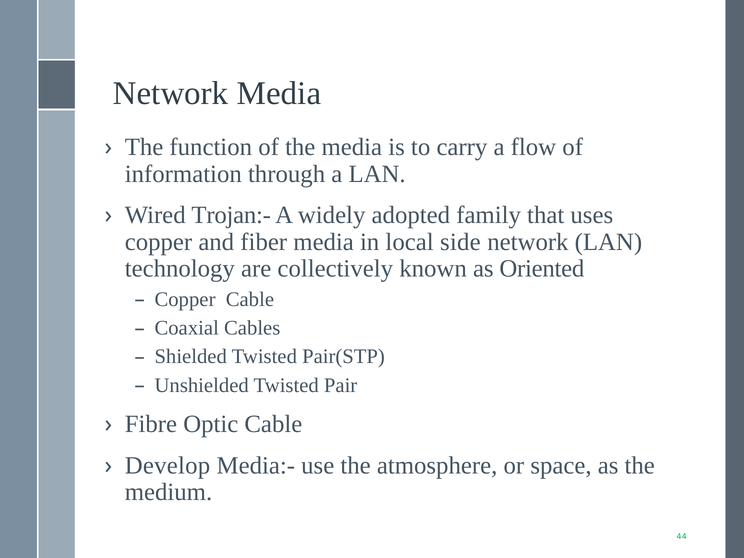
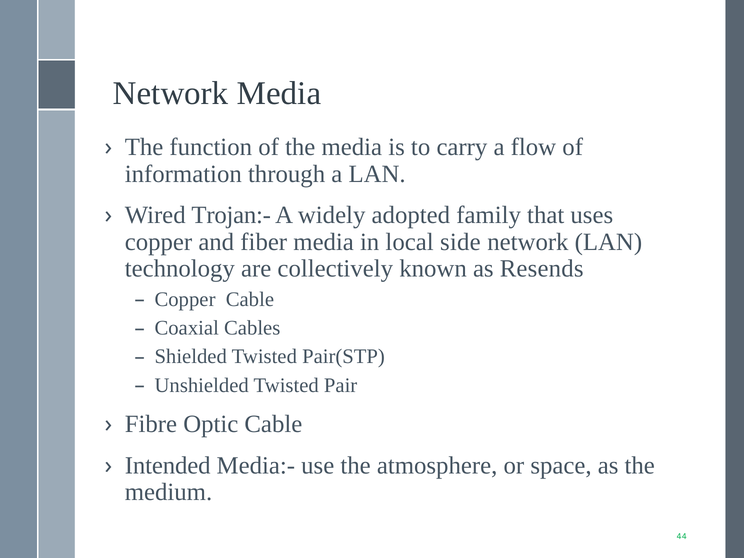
Oriented: Oriented -> Resends
Develop: Develop -> Intended
